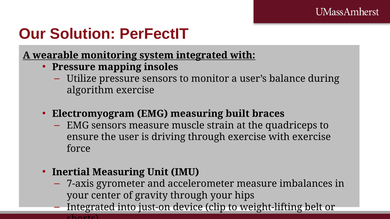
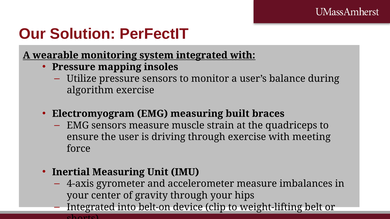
with exercise: exercise -> meeting
7-axis: 7-axis -> 4-axis
just-on: just-on -> belt-on
